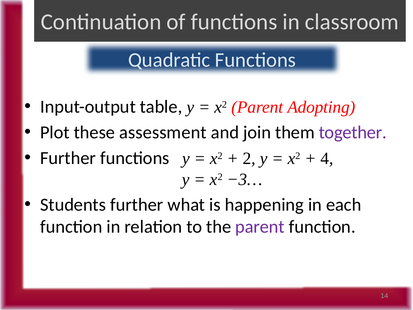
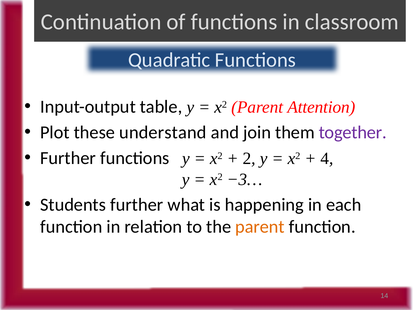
Adopting: Adopting -> Attention
assessment: assessment -> understand
parent at (260, 227) colour: purple -> orange
